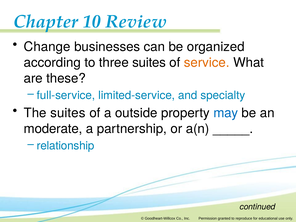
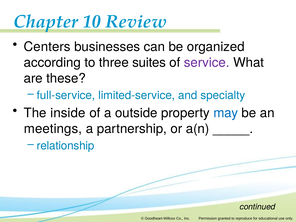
Change: Change -> Centers
service colour: orange -> purple
The suites: suites -> inside
moderate: moderate -> meetings
